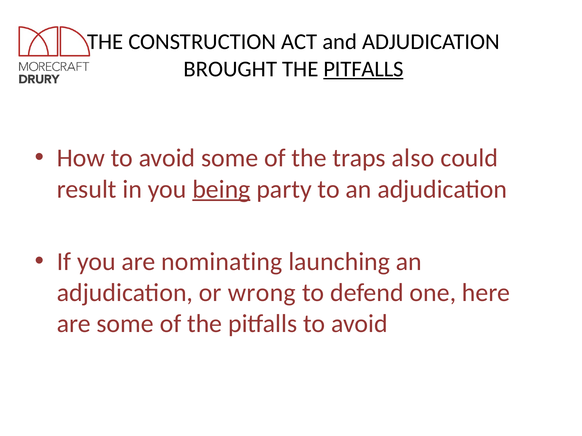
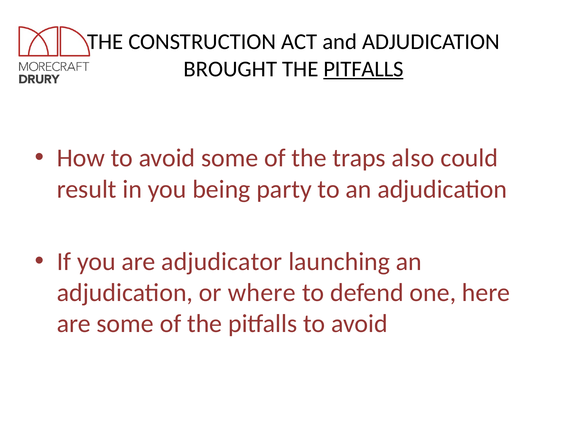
being underline: present -> none
nominating: nominating -> adjudicator
wrong: wrong -> where
